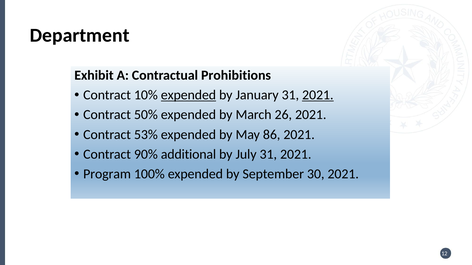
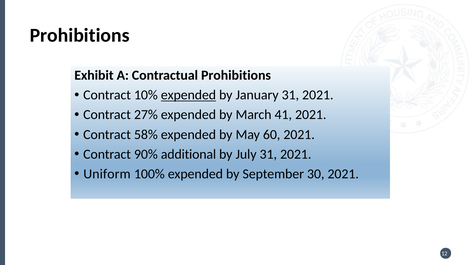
Department at (80, 35): Department -> Prohibitions
2021 at (318, 95) underline: present -> none
50%: 50% -> 27%
26: 26 -> 41
53%: 53% -> 58%
86: 86 -> 60
Program: Program -> Uniform
